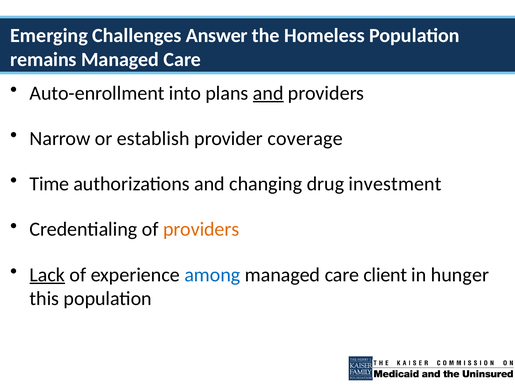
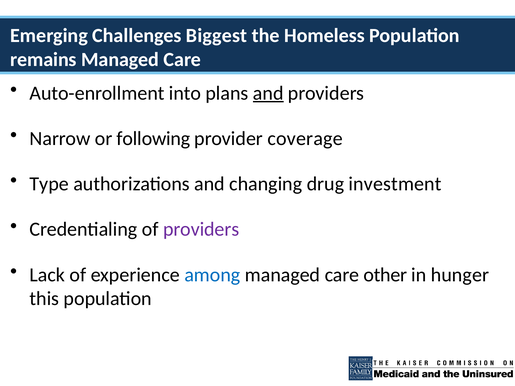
Answer: Answer -> Biggest
establish: establish -> following
Time: Time -> Type
providers at (201, 229) colour: orange -> purple
Lack underline: present -> none
client: client -> other
